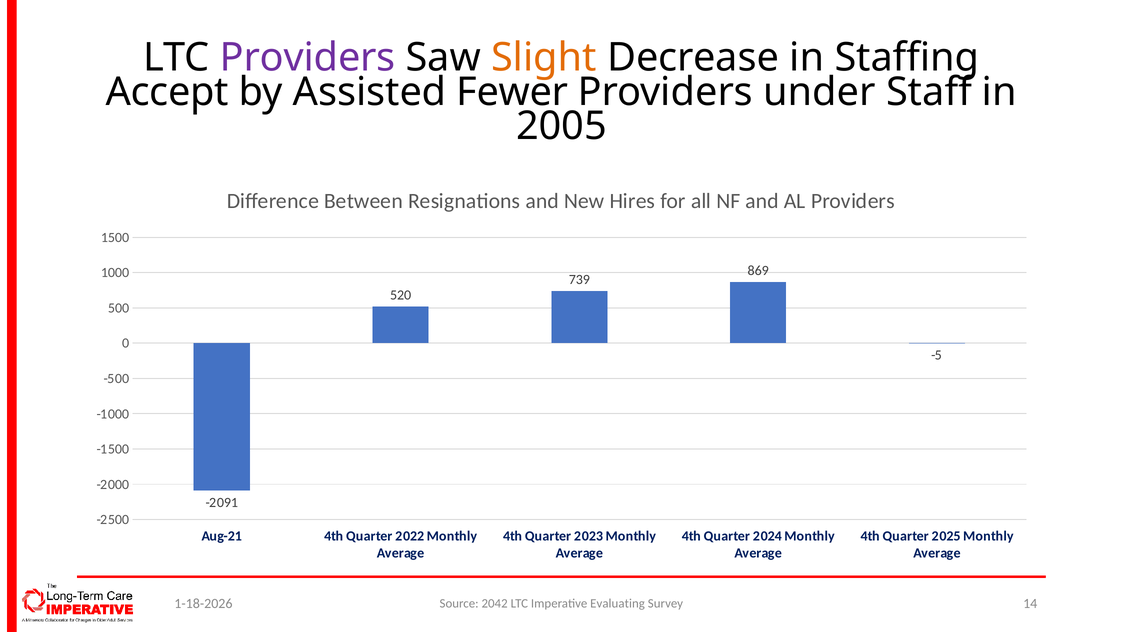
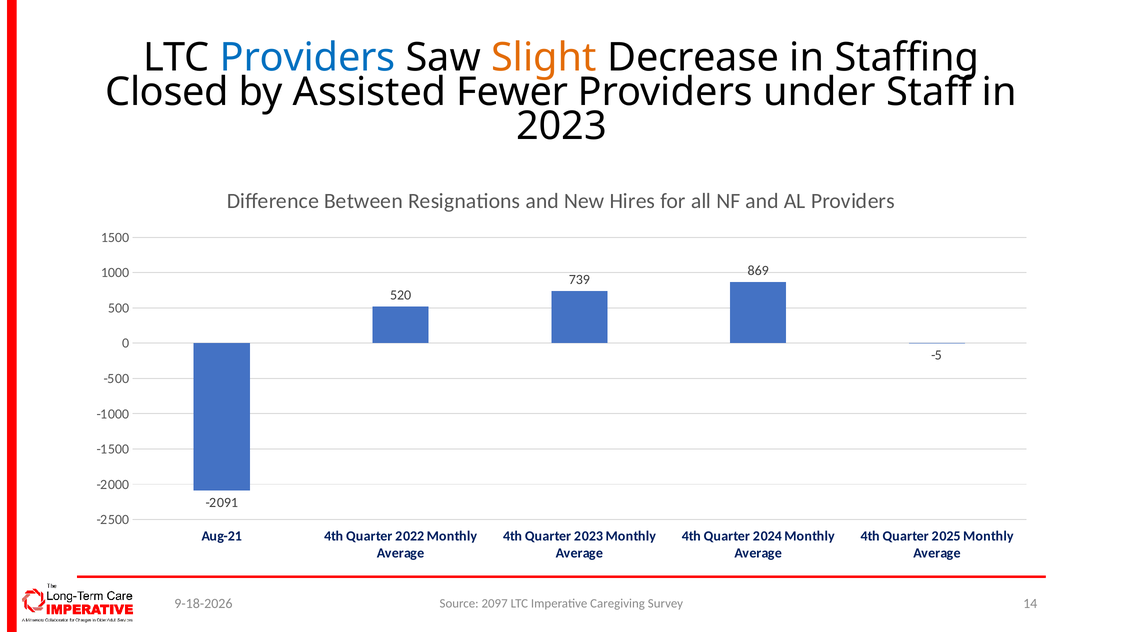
Providers at (308, 57) colour: purple -> blue
Accept: Accept -> Closed
2005 at (561, 126): 2005 -> 2023
1-18-2026: 1-18-2026 -> 9-18-2026
2042: 2042 -> 2097
Evaluating: Evaluating -> Caregiving
